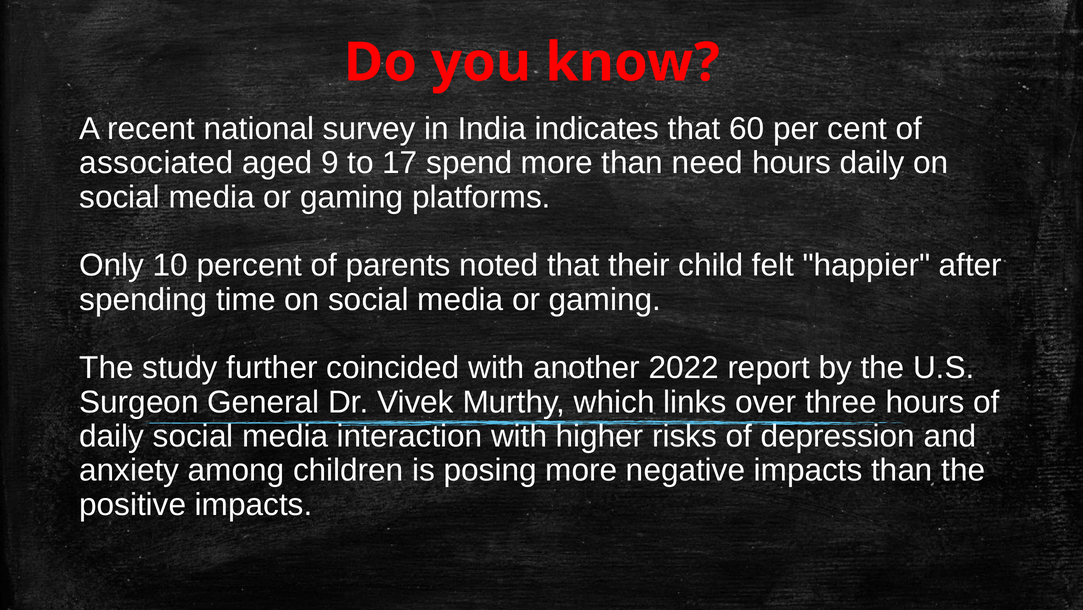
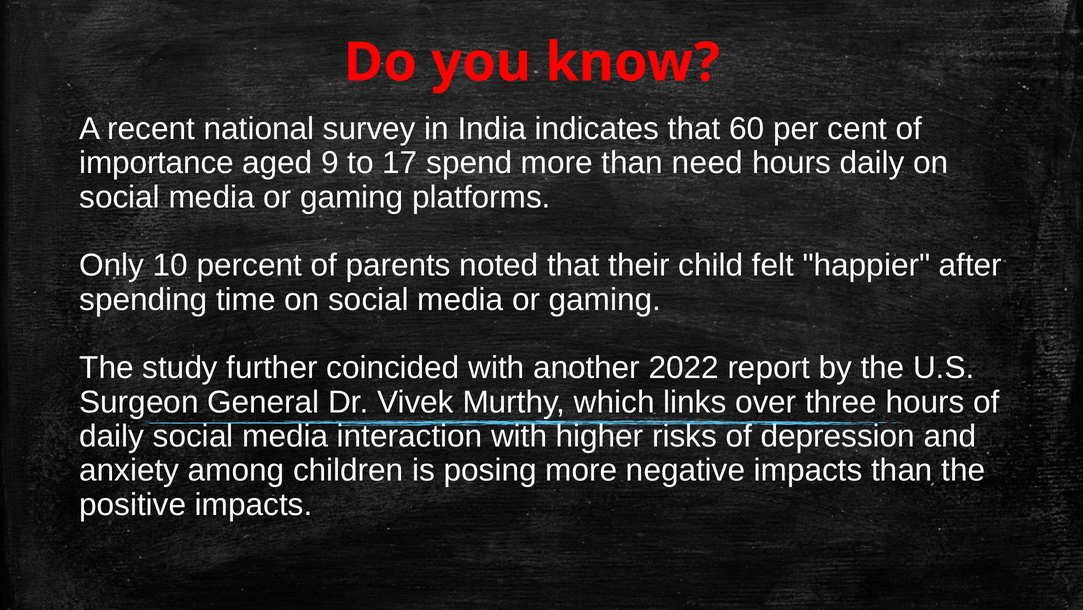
associated: associated -> importance
